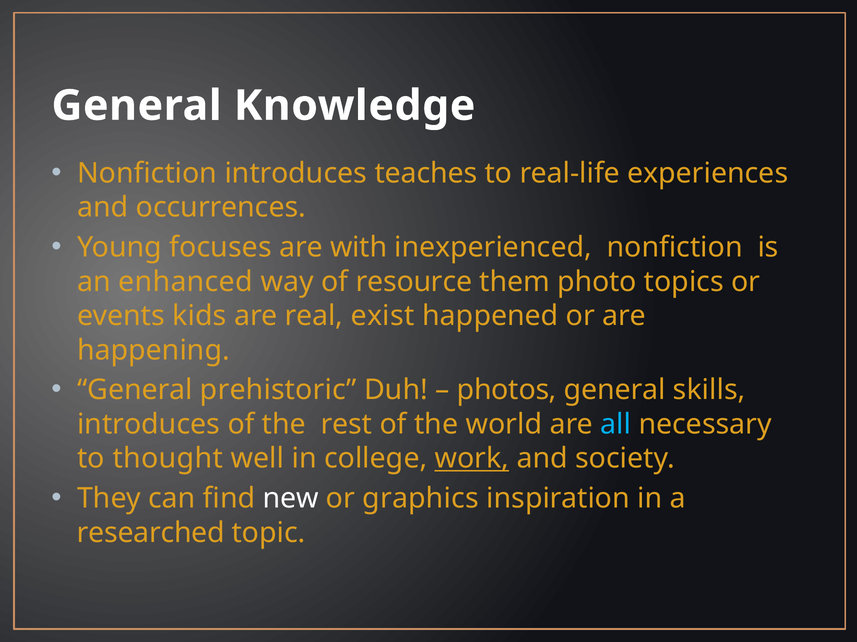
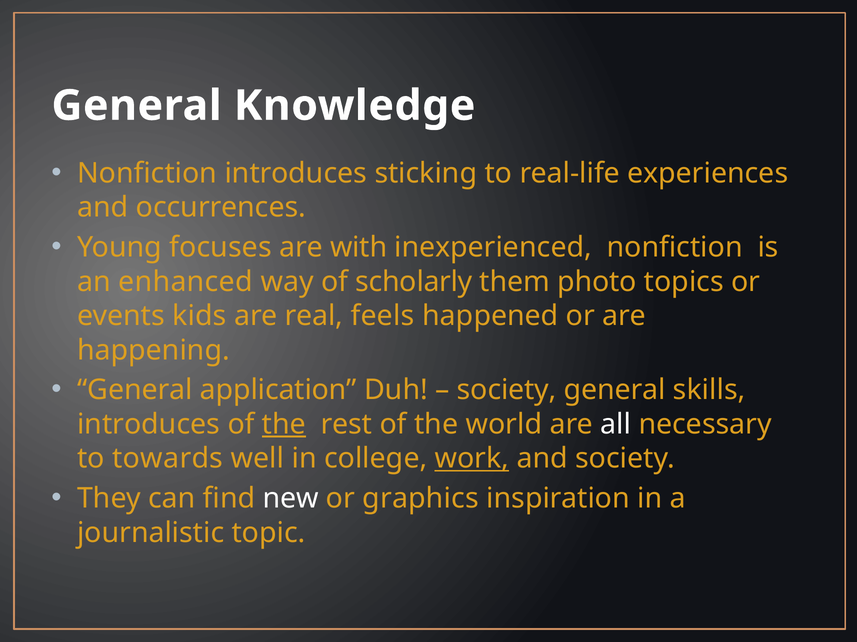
teaches: teaches -> sticking
resource: resource -> scholarly
exist: exist -> feels
prehistoric: prehistoric -> application
photos at (507, 390): photos -> society
the at (284, 425) underline: none -> present
all colour: light blue -> white
thought: thought -> towards
researched: researched -> journalistic
